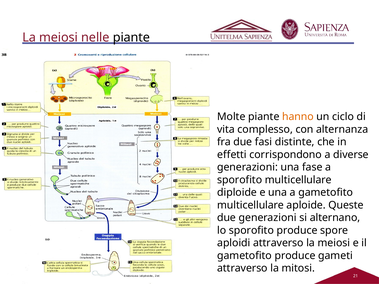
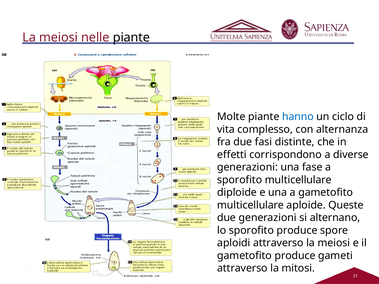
hanno colour: orange -> blue
